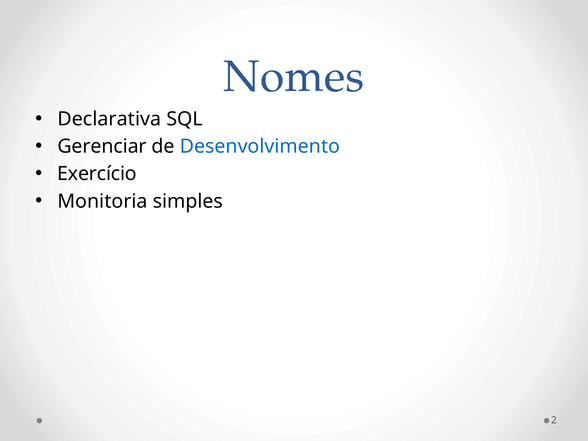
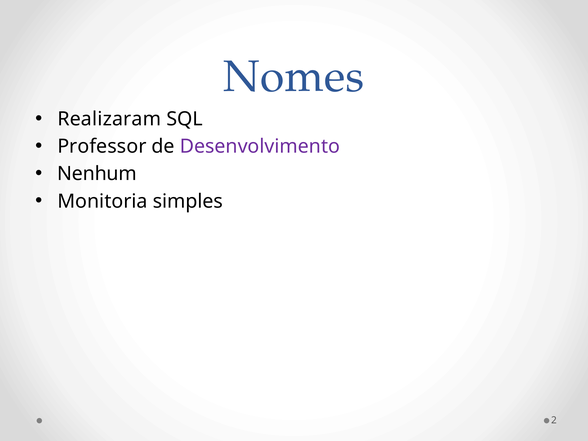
Declarativa: Declarativa -> Realizaram
Gerenciar: Gerenciar -> Professor
Desenvolvimento colour: blue -> purple
Exercício: Exercício -> Nenhum
